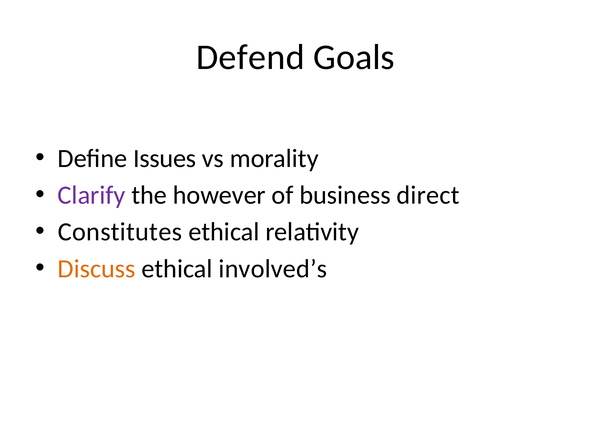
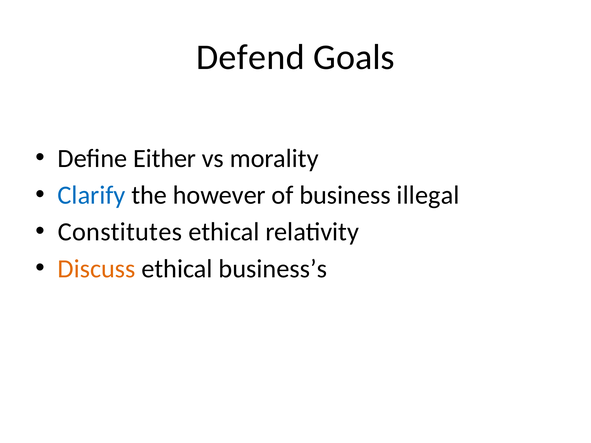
Issues: Issues -> Either
Clarify colour: purple -> blue
direct: direct -> illegal
involved’s: involved’s -> business’s
